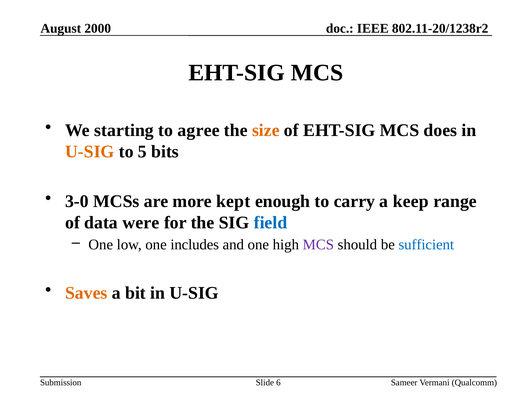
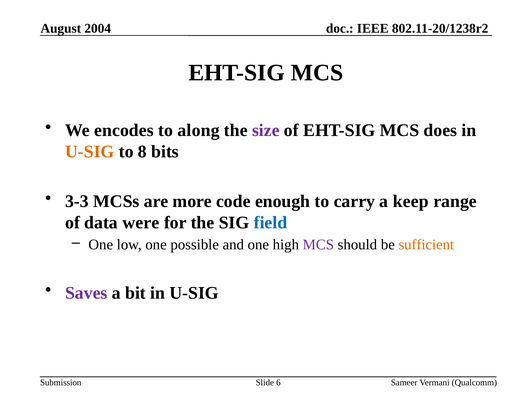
2000: 2000 -> 2004
starting: starting -> encodes
agree: agree -> along
size colour: orange -> purple
5: 5 -> 8
3-0: 3-0 -> 3-3
kept: kept -> code
includes: includes -> possible
sufficient colour: blue -> orange
Saves colour: orange -> purple
